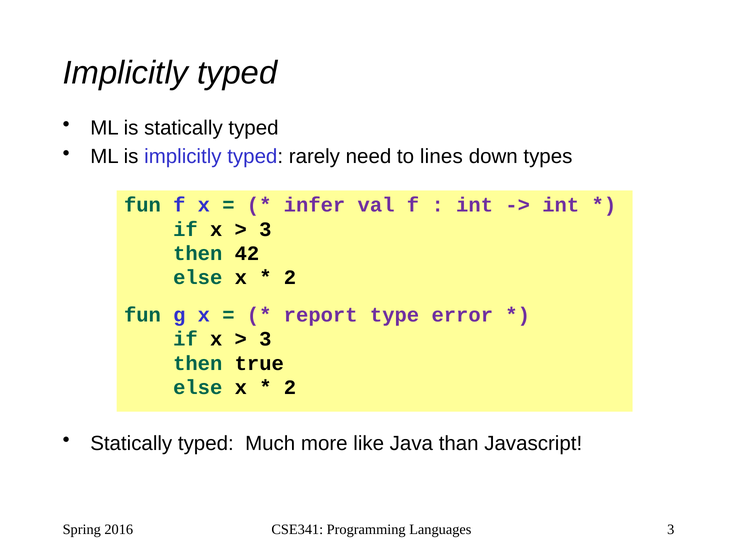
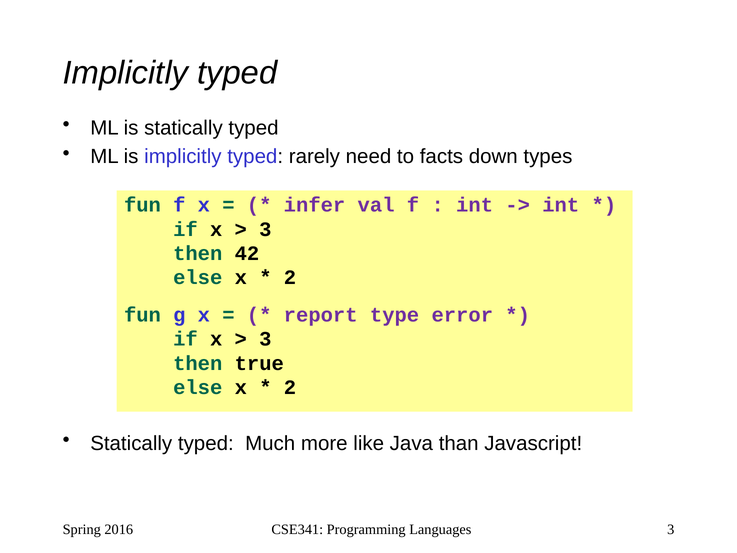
lines: lines -> facts
